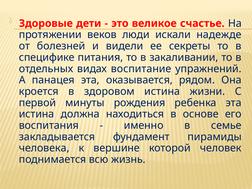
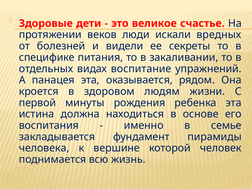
надежде: надежде -> вредных
здоровом истина: истина -> людям
